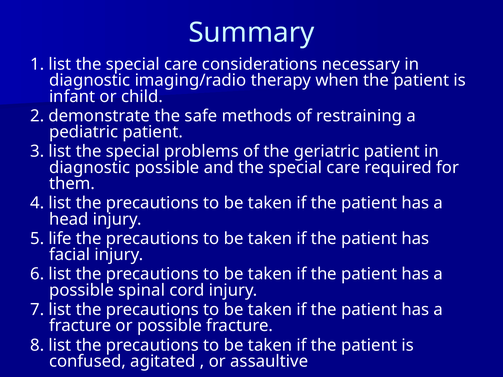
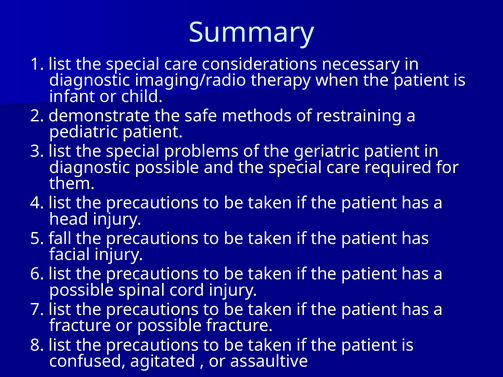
life: life -> fall
